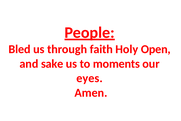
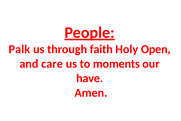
Bled: Bled -> Palk
sake: sake -> care
eyes: eyes -> have
